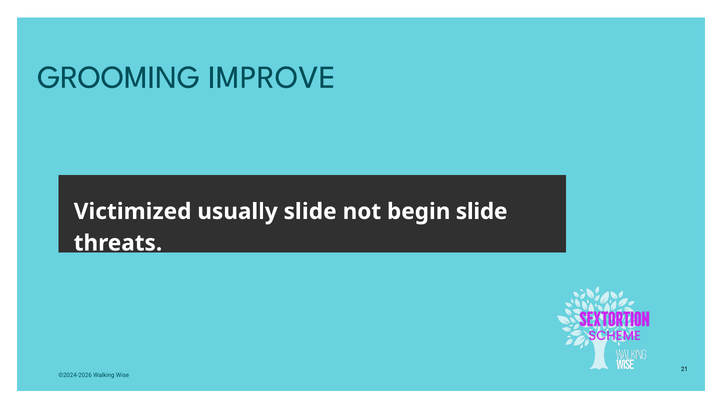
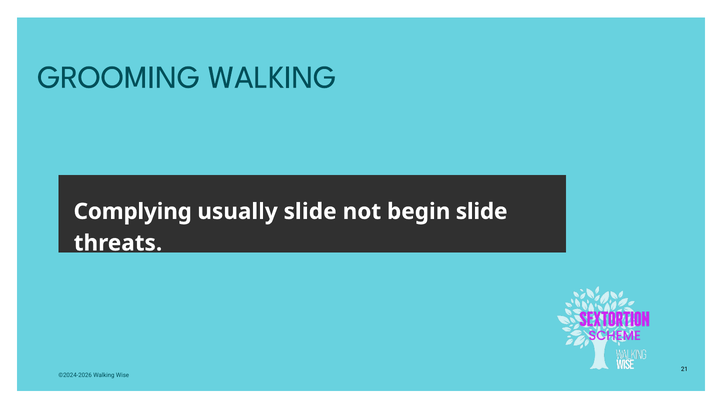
GROOMING IMPROVE: IMPROVE -> WALKING
Victimized: Victimized -> Complying
